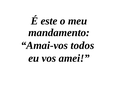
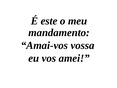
todos: todos -> vossa
